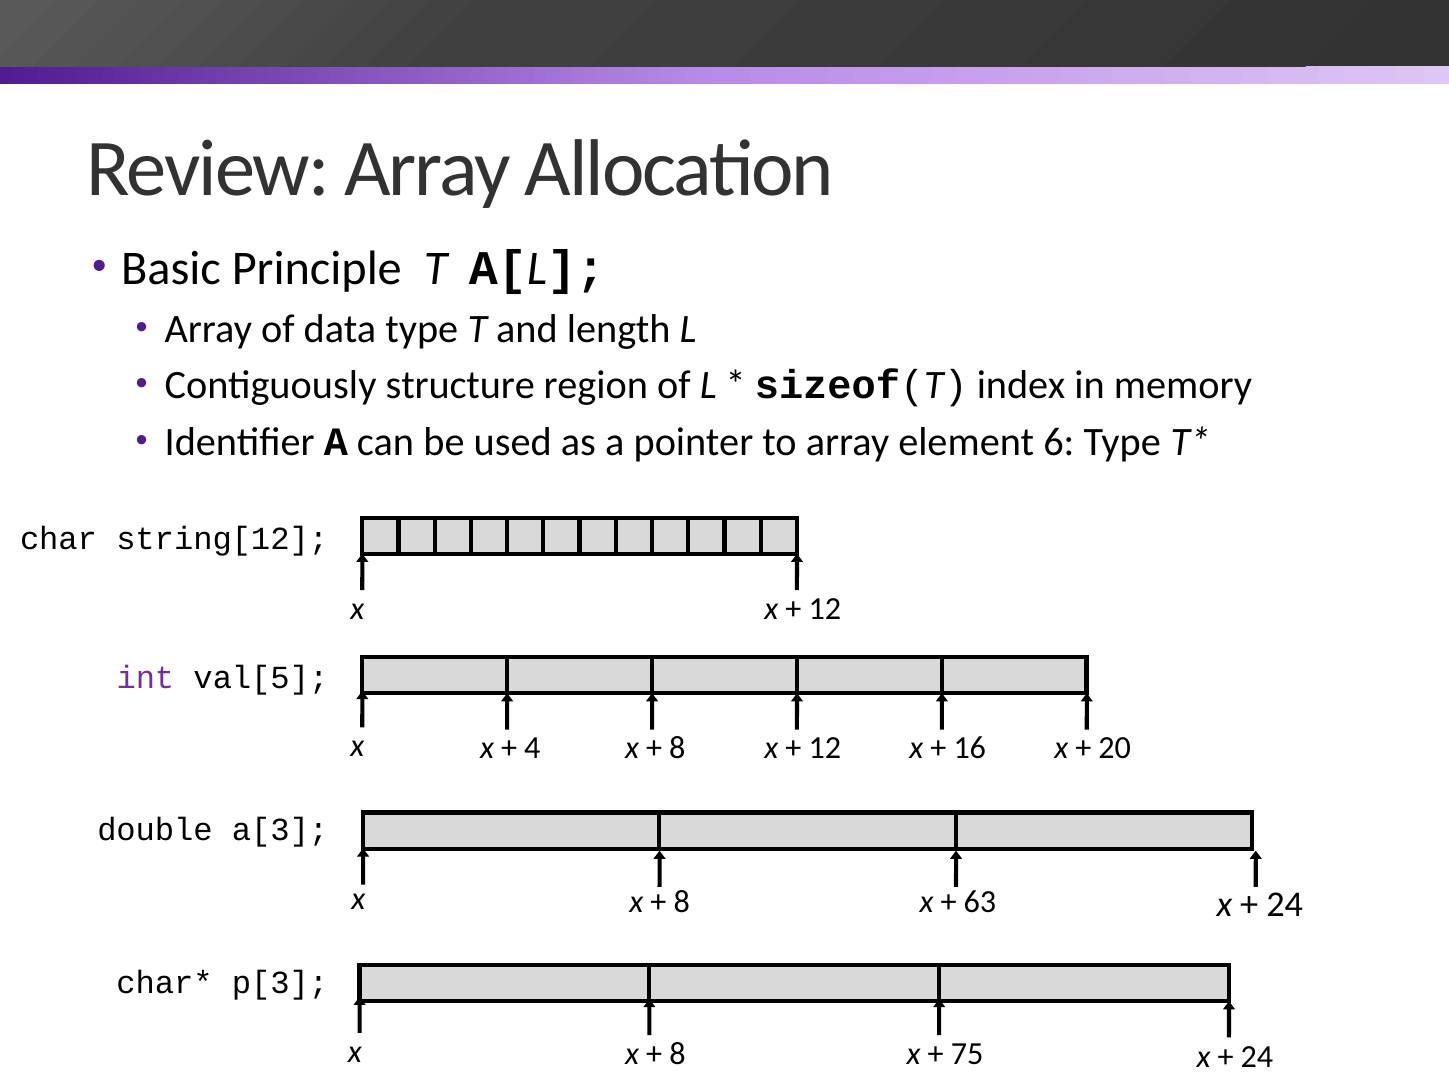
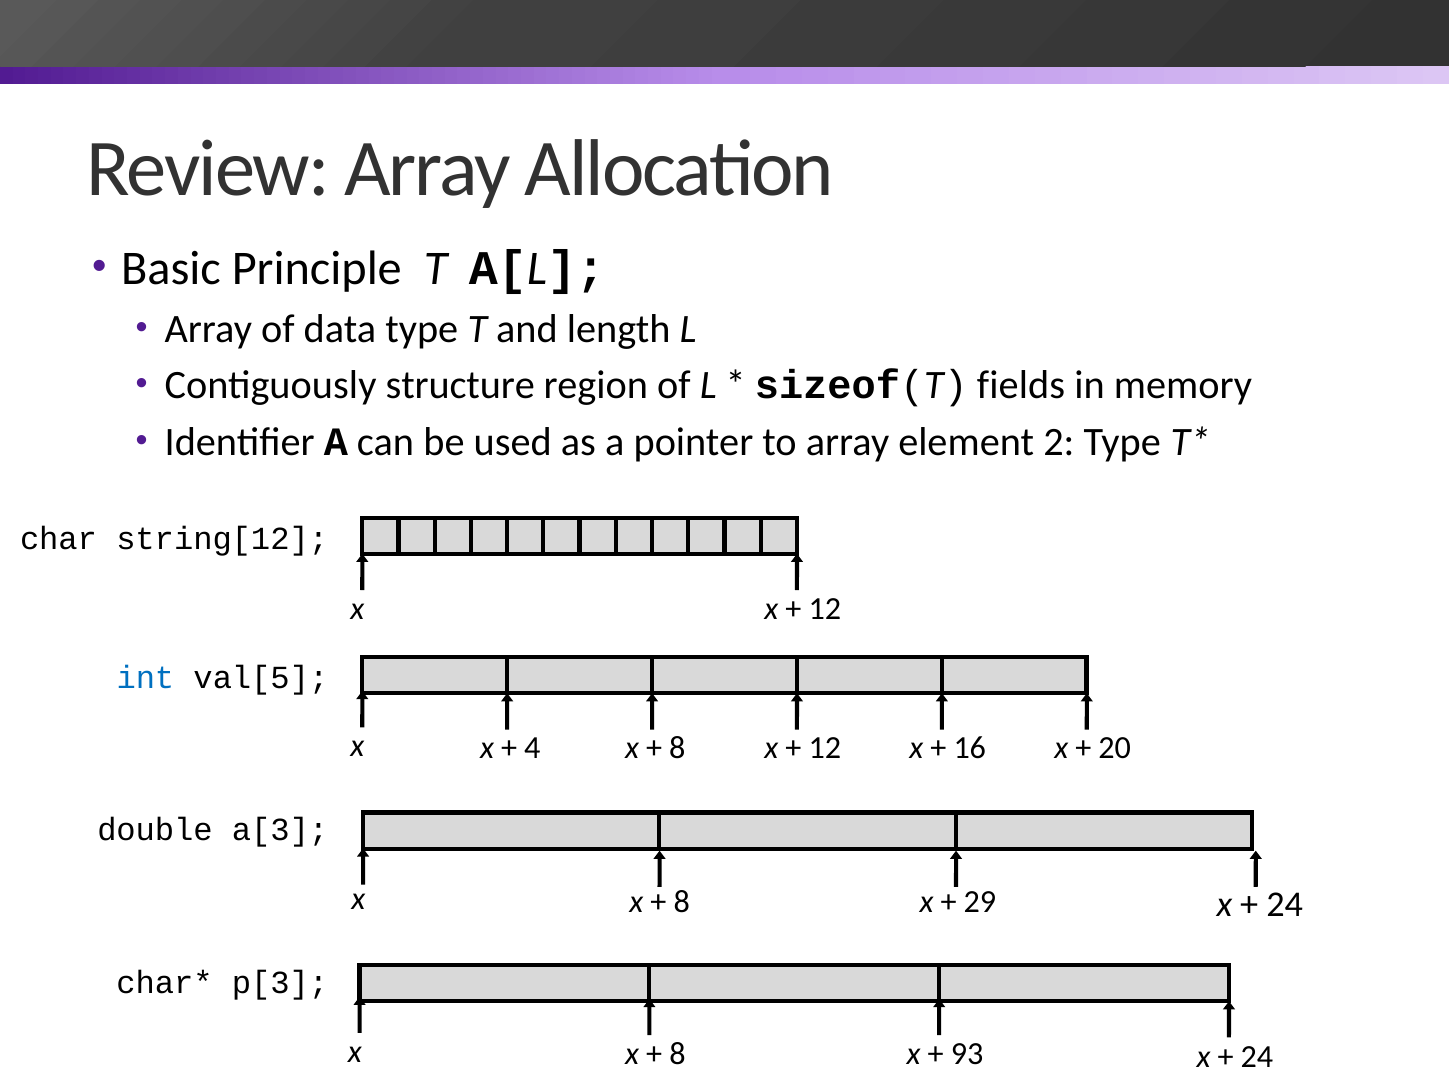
index: index -> fields
6: 6 -> 2
int colour: purple -> blue
63: 63 -> 29
75: 75 -> 93
